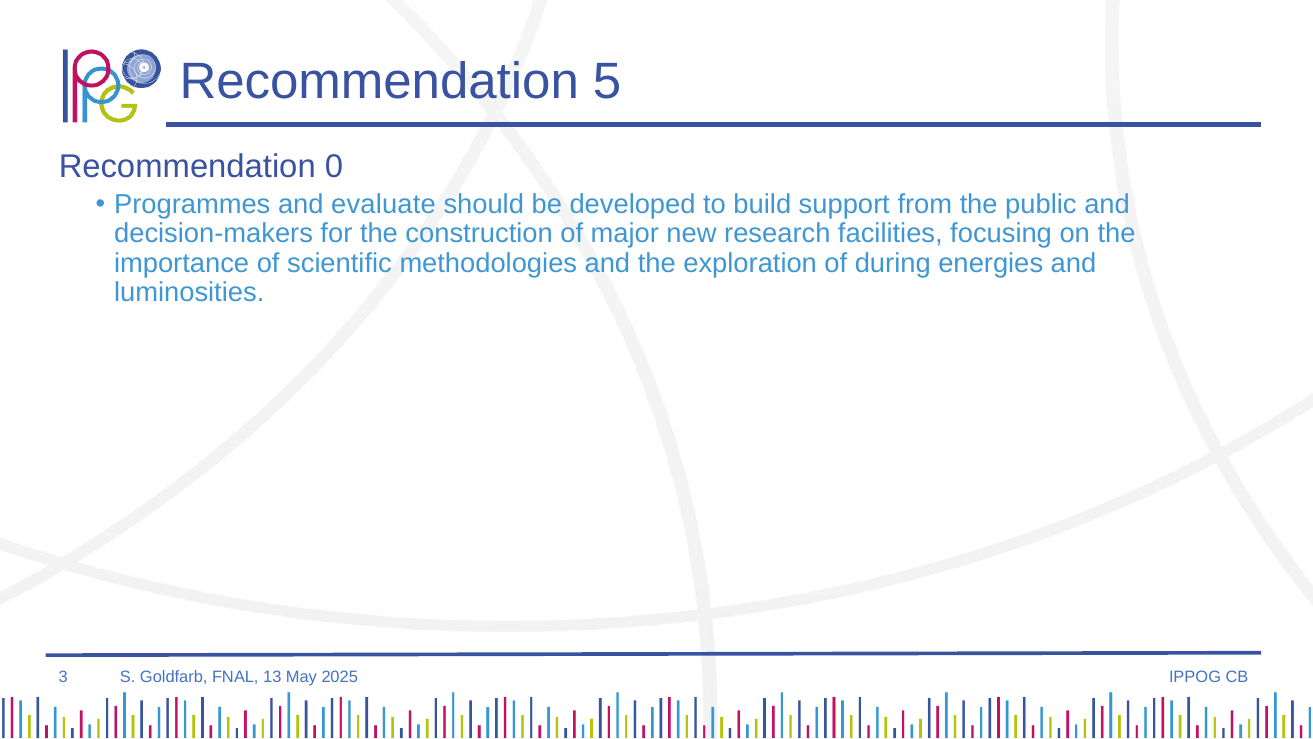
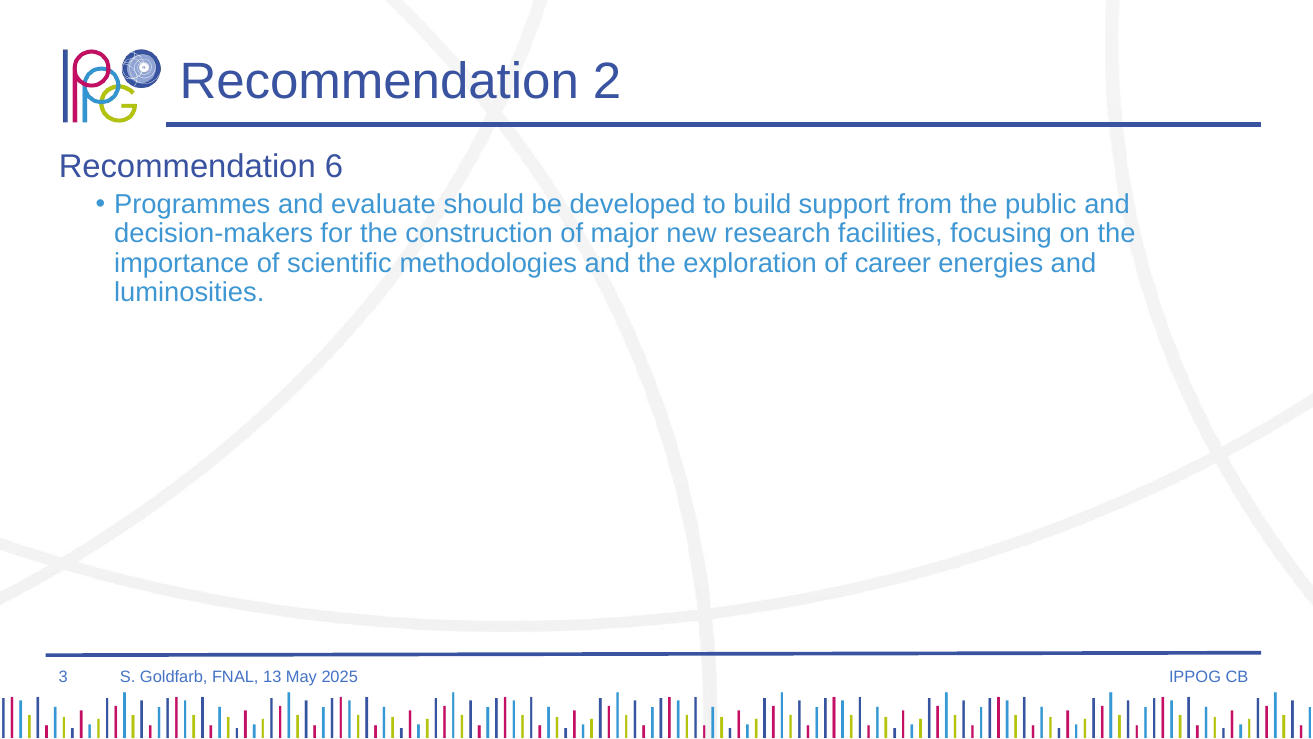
5: 5 -> 2
0: 0 -> 6
during: during -> career
